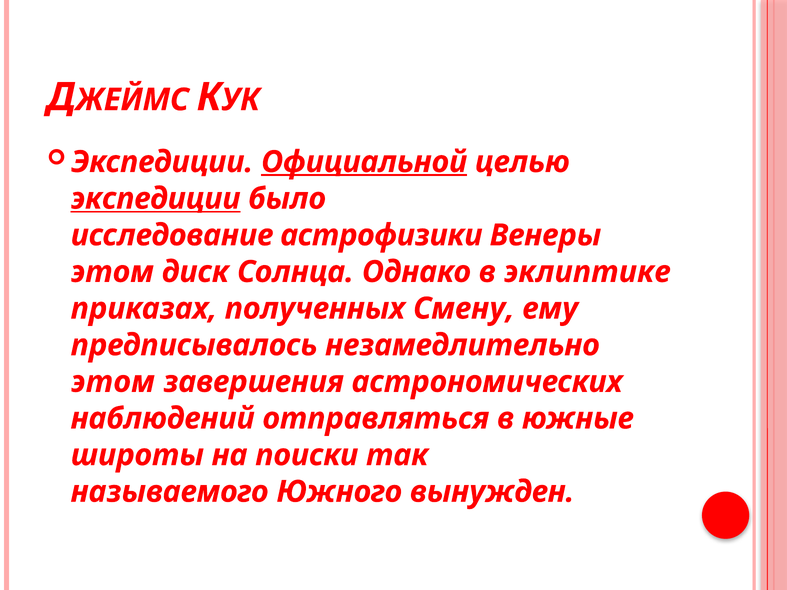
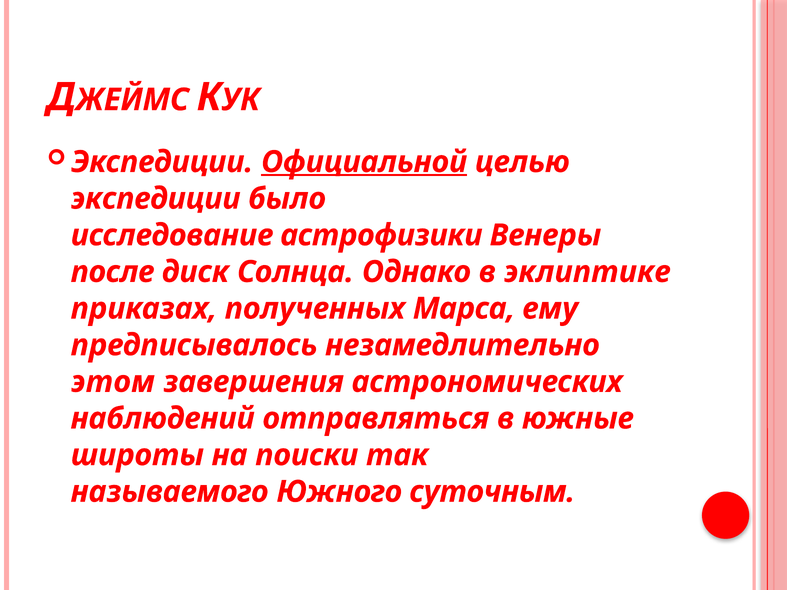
экспедиции at (156, 199) underline: present -> none
этом at (112, 272): этом -> после
Смену: Смену -> Марса
вынужден: вынужден -> суточным
